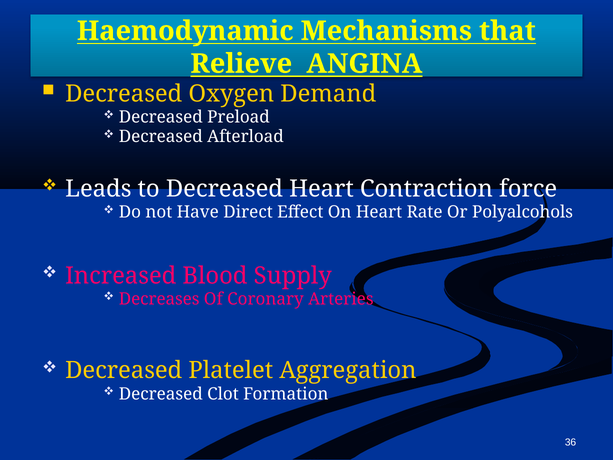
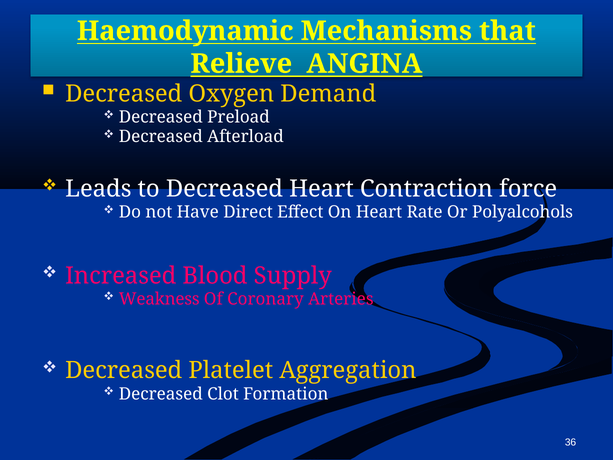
Decreases: Decreases -> Weakness
